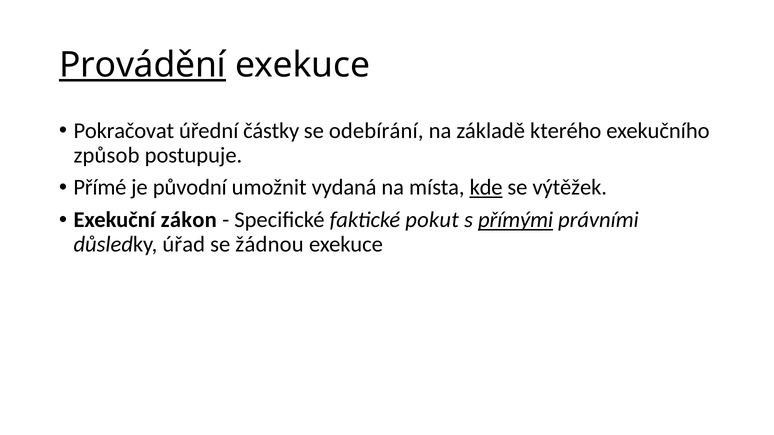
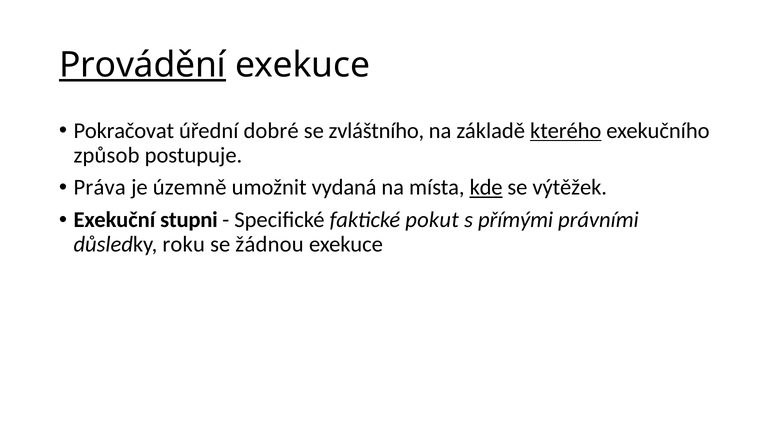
částky: částky -> dobré
odebírání: odebírání -> zvláštního
kterého underline: none -> present
Přímé: Přímé -> Práva
původní: původní -> územně
zákon: zákon -> stupni
přímými underline: present -> none
úřad: úřad -> roku
